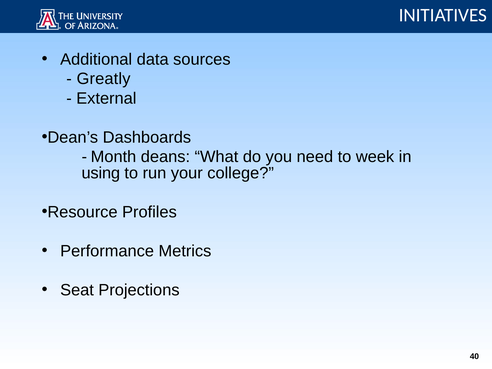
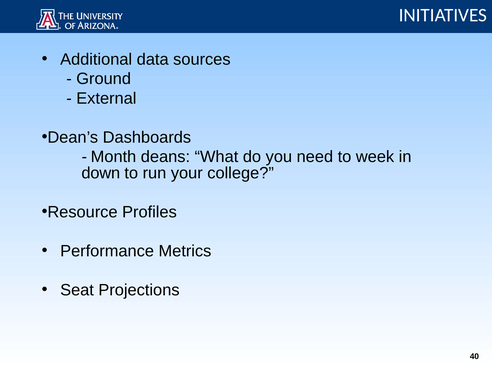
Greatly: Greatly -> Ground
using: using -> down
